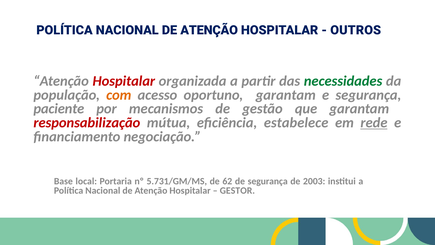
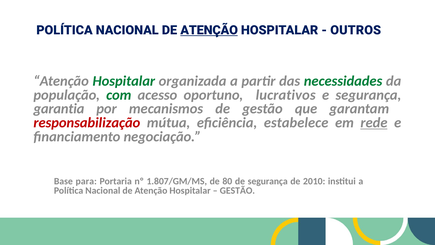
ATENÇÃO at (209, 30) underline: none -> present
Hospitalar at (124, 81) colour: red -> green
com colour: orange -> green
oportuno garantam: garantam -> lucrativos
paciente: paciente -> garantia
local: local -> para
5.731/GM/MS: 5.731/GM/MS -> 1.807/GM/MS
62: 62 -> 80
2003: 2003 -> 2010
GESTOR at (237, 190): GESTOR -> GESTÃO
